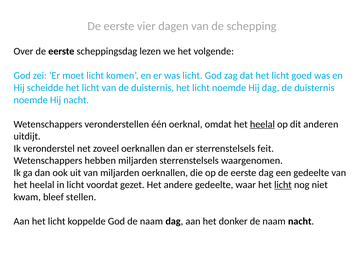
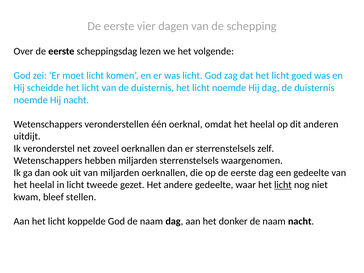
heelal at (262, 124) underline: present -> none
feit: feit -> zelf
voordat: voordat -> tweede
